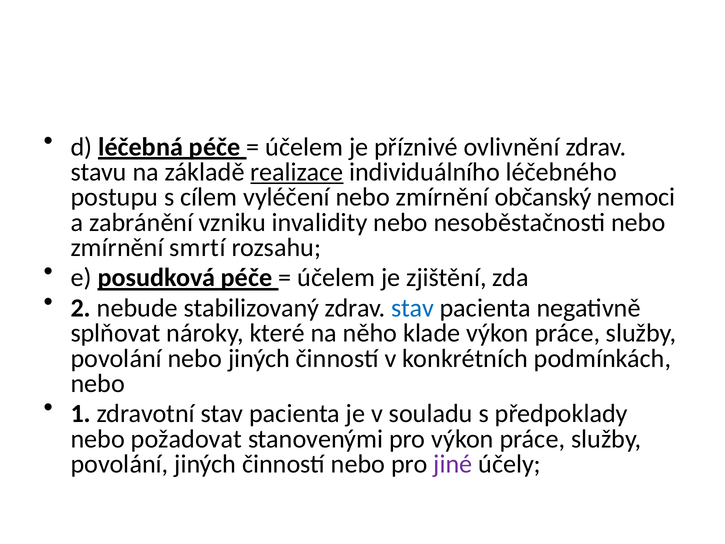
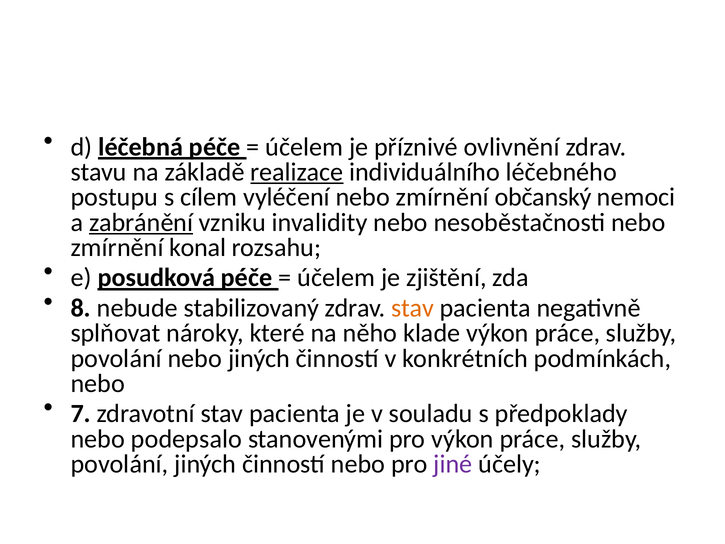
zabránění underline: none -> present
smrtí: smrtí -> konal
2: 2 -> 8
stav at (413, 308) colour: blue -> orange
1: 1 -> 7
požadovat: požadovat -> podepsalo
